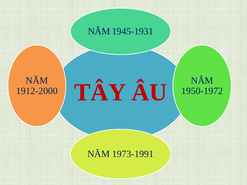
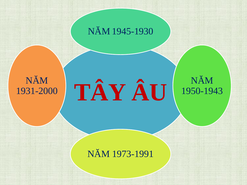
1945-1931: 1945-1931 -> 1945-1930
1912-2000: 1912-2000 -> 1931-2000
1950-1972: 1950-1972 -> 1950-1943
